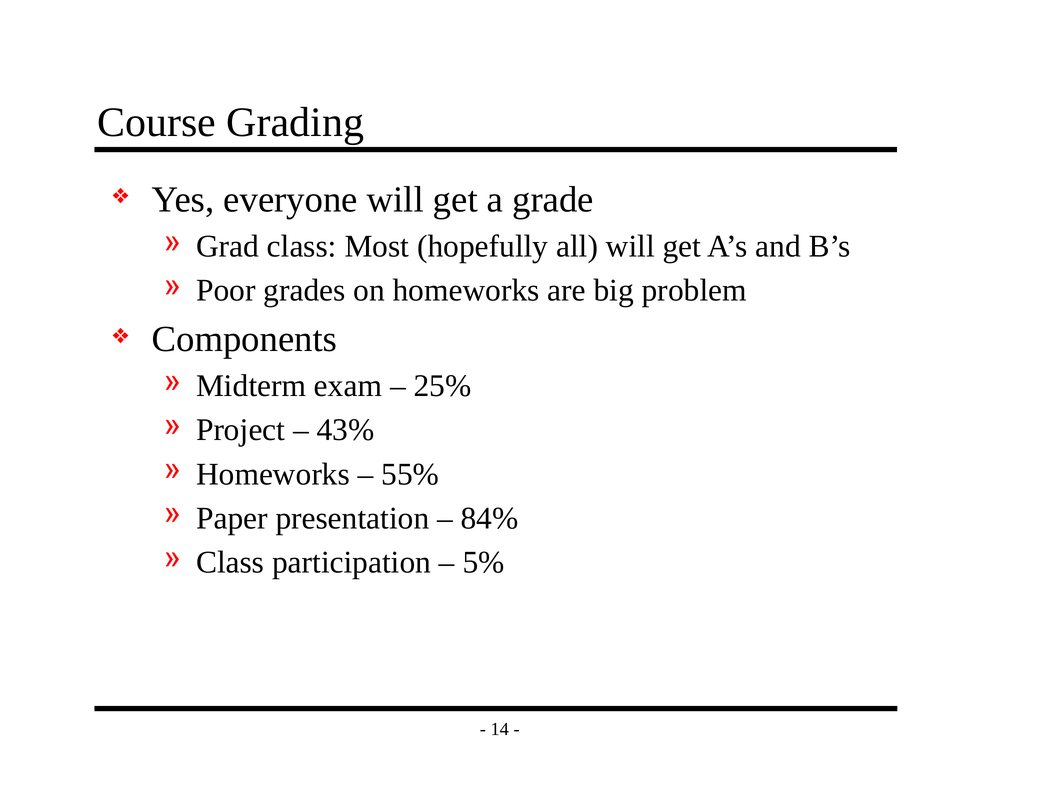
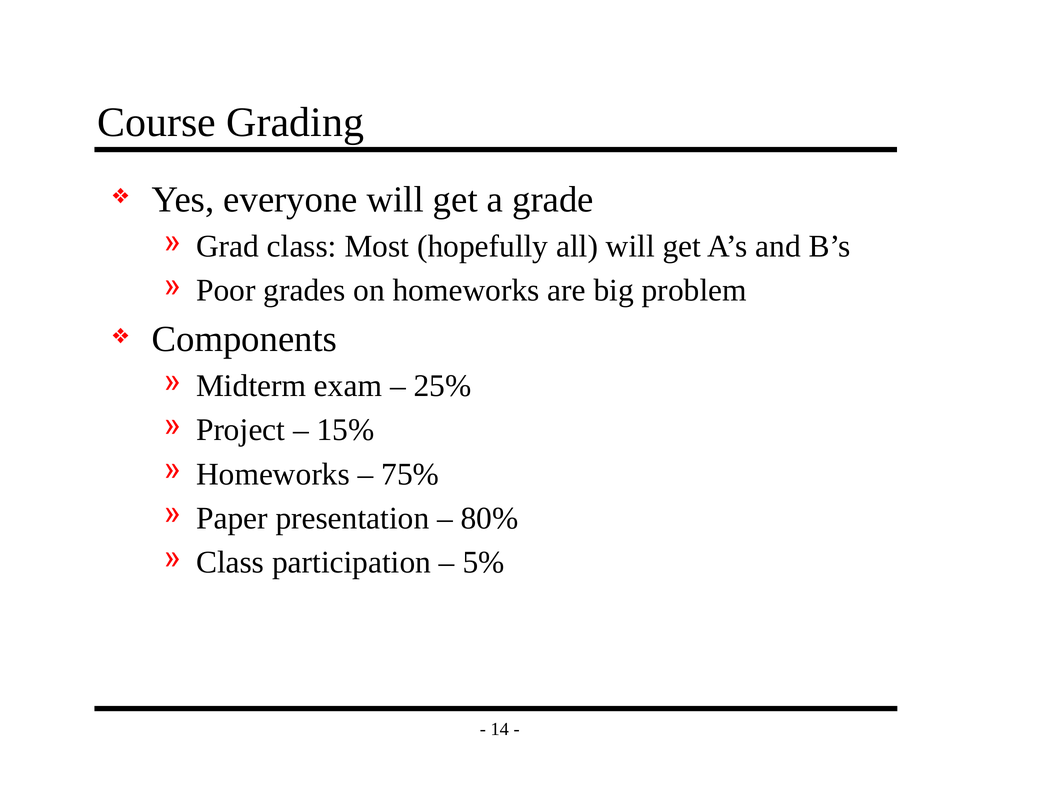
43%: 43% -> 15%
55%: 55% -> 75%
84%: 84% -> 80%
